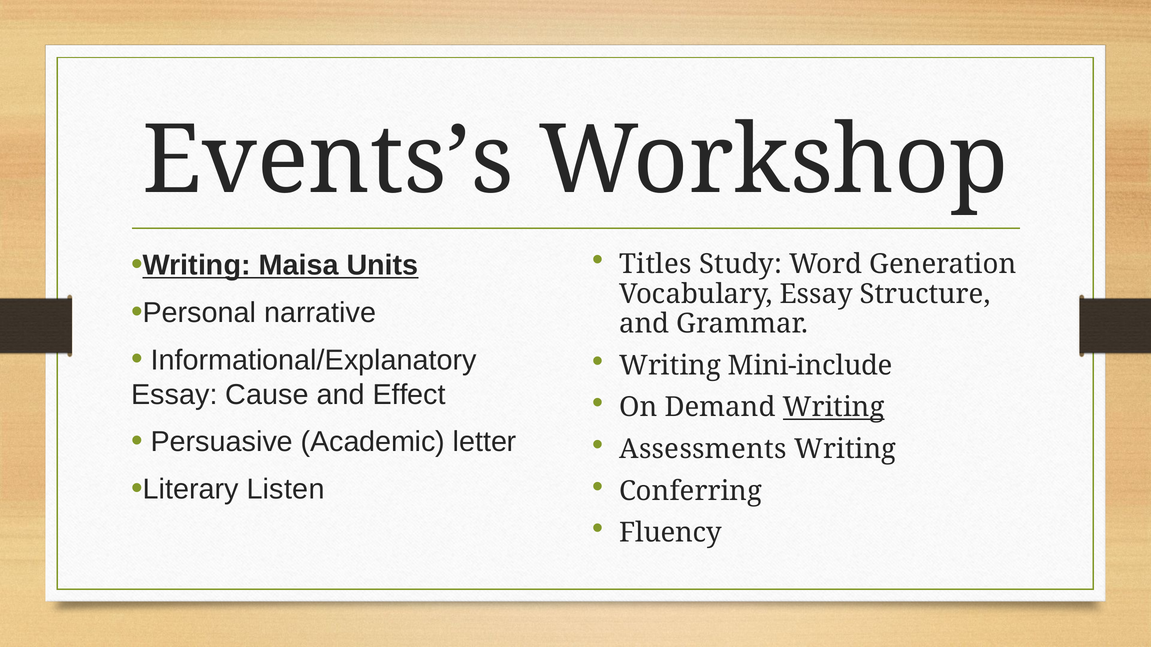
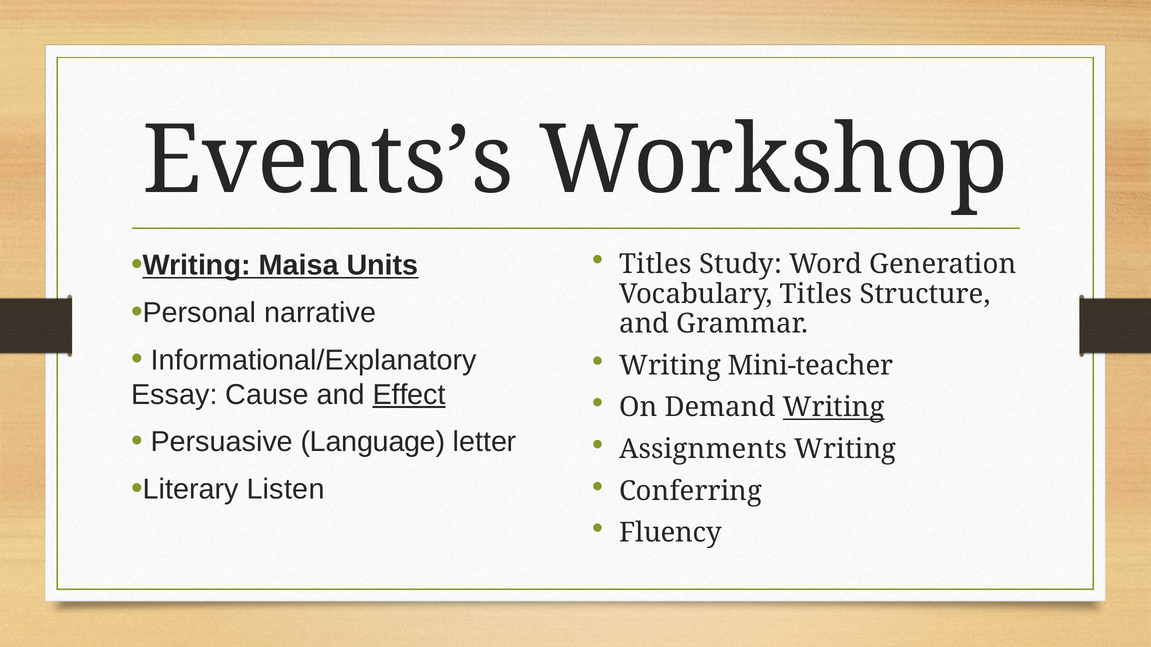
Vocabulary Essay: Essay -> Titles
Mini-include: Mini-include -> Mini-teacher
Effect underline: none -> present
Academic: Academic -> Language
Assessments: Assessments -> Assignments
